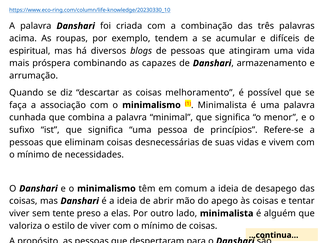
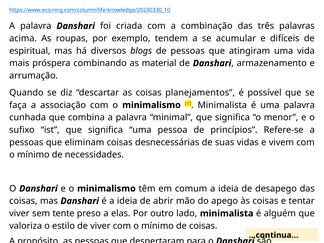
capazes: capazes -> material
melhoramento: melhoramento -> planejamentos
